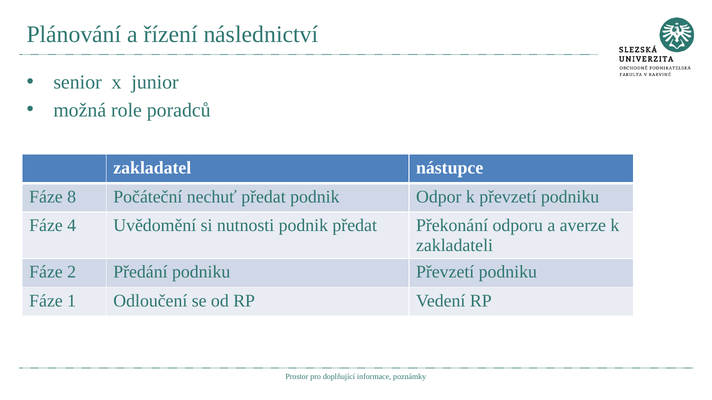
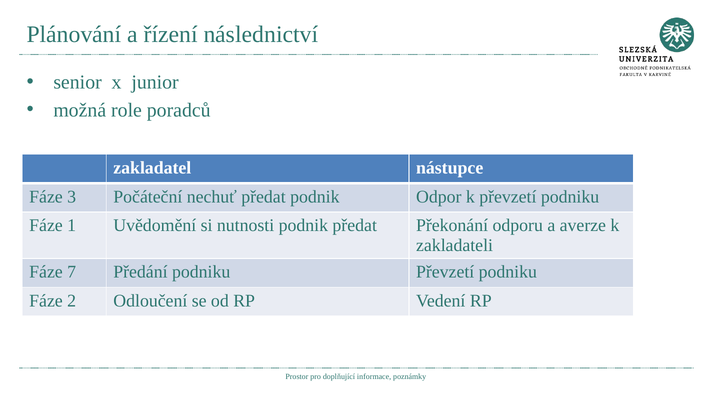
8: 8 -> 3
4: 4 -> 1
2: 2 -> 7
1: 1 -> 2
